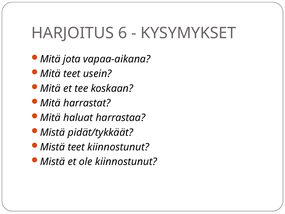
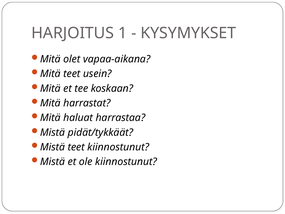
6: 6 -> 1
jota: jota -> olet
